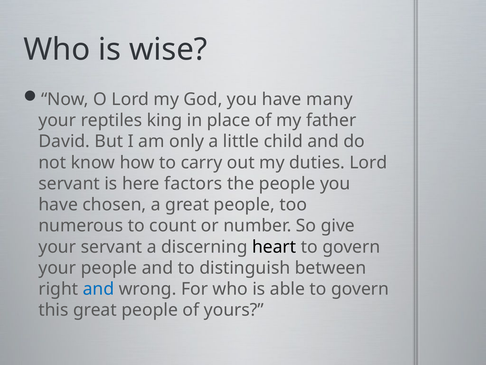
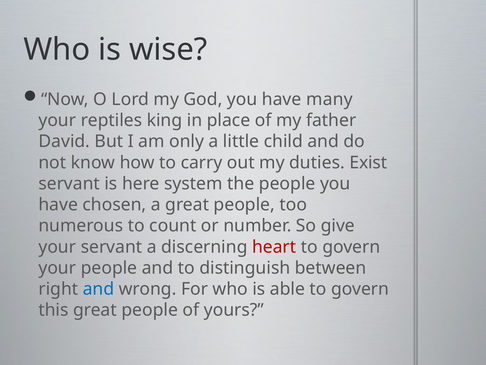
duties Lord: Lord -> Exist
factors: factors -> system
heart colour: black -> red
